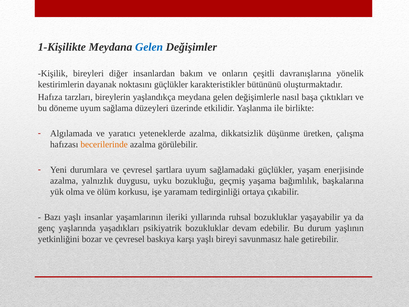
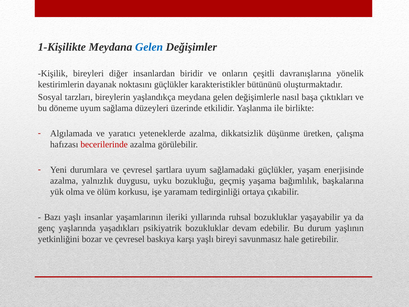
bakım: bakım -> biridir
Hafıza: Hafıza -> Sosyal
becerilerinde colour: orange -> red
